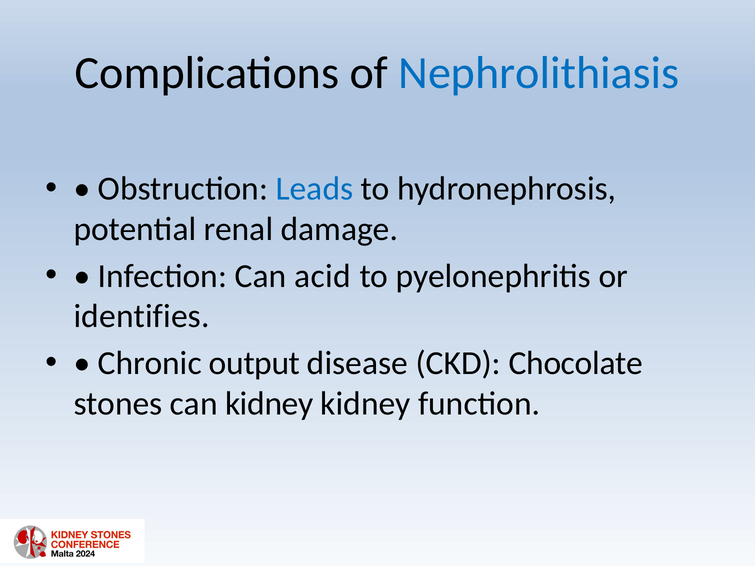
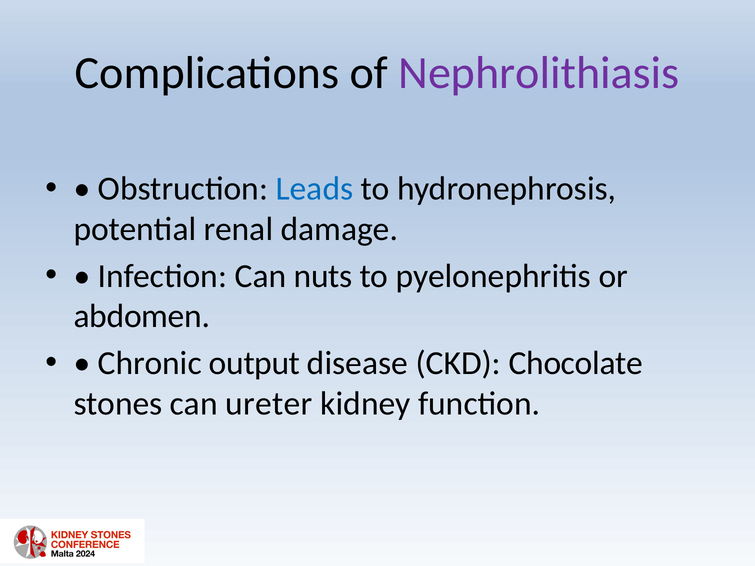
Nephrolithiasis colour: blue -> purple
acid: acid -> nuts
identifies: identifies -> abdomen
can kidney: kidney -> ureter
